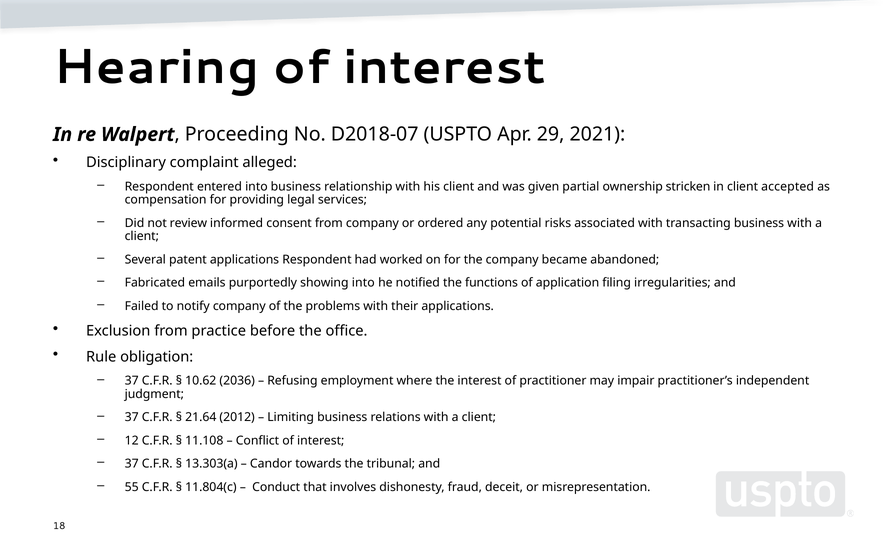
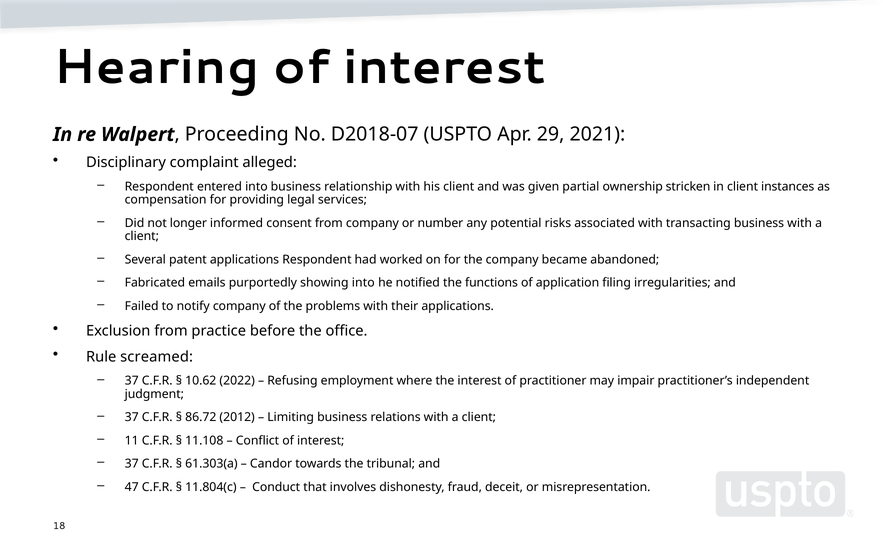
accepted: accepted -> instances
review: review -> longer
ordered: ordered -> number
obligation: obligation -> screamed
2036: 2036 -> 2022
21.64: 21.64 -> 86.72
12: 12 -> 11
13.303(a: 13.303(a -> 61.303(a
55: 55 -> 47
